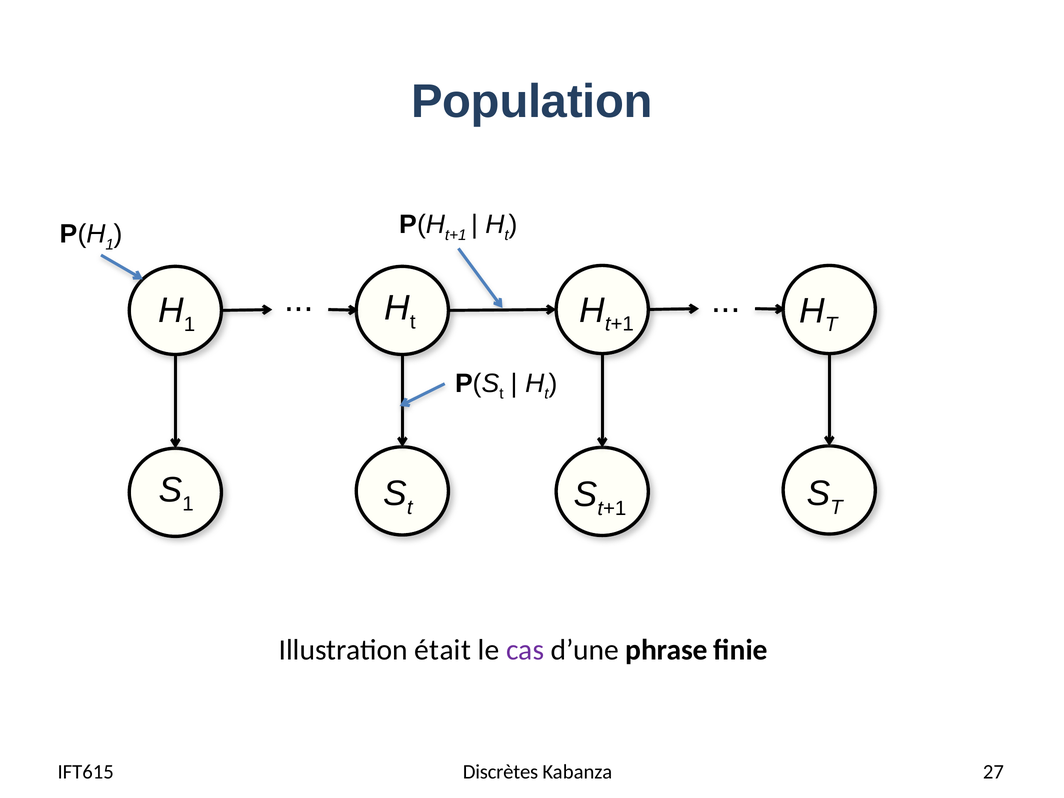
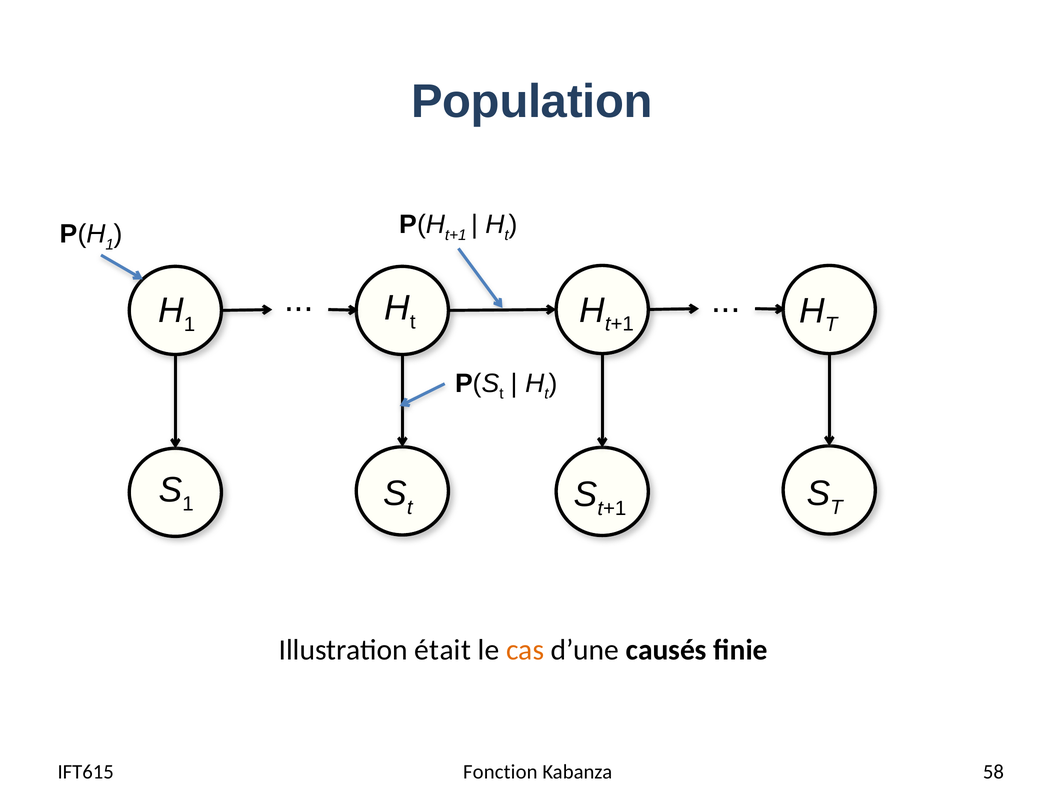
cas colour: purple -> orange
phrase: phrase -> causés
Discrètes: Discrètes -> Fonction
27: 27 -> 58
